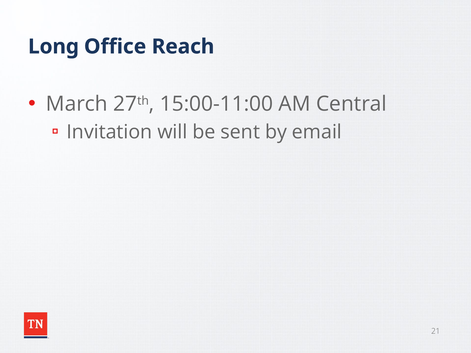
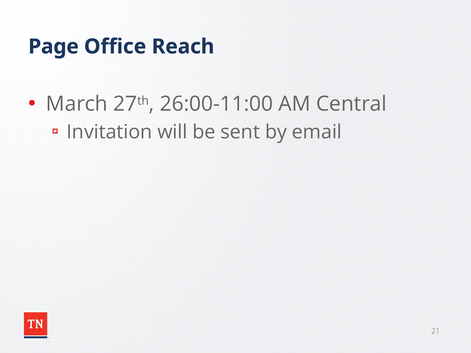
Long: Long -> Page
15:00-11:00: 15:00-11:00 -> 26:00-11:00
